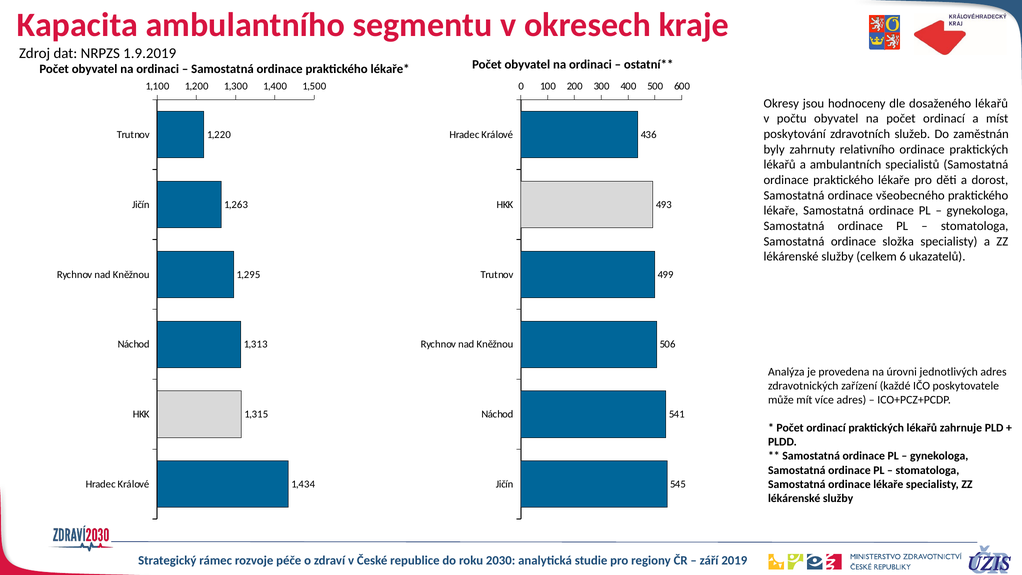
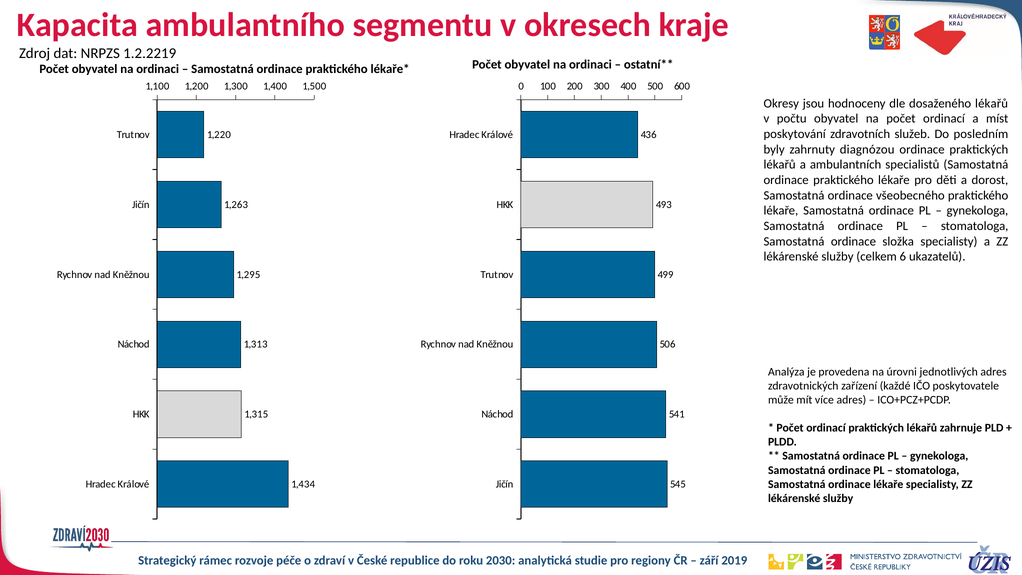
1.9.2019: 1.9.2019 -> 1.2.2219
zaměstnán: zaměstnán -> posledním
relativního: relativního -> diagnózou
